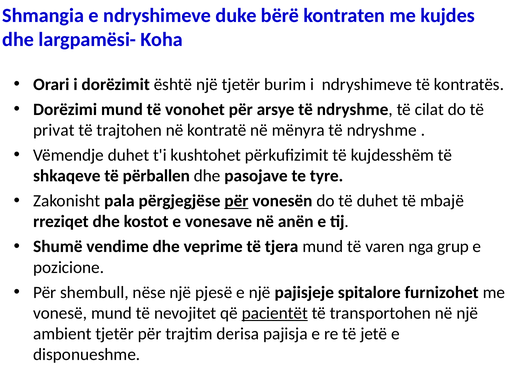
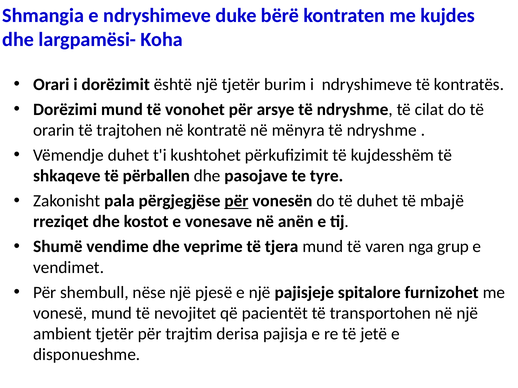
privat: privat -> orarin
pozicione: pozicione -> vendimet
pacientët underline: present -> none
